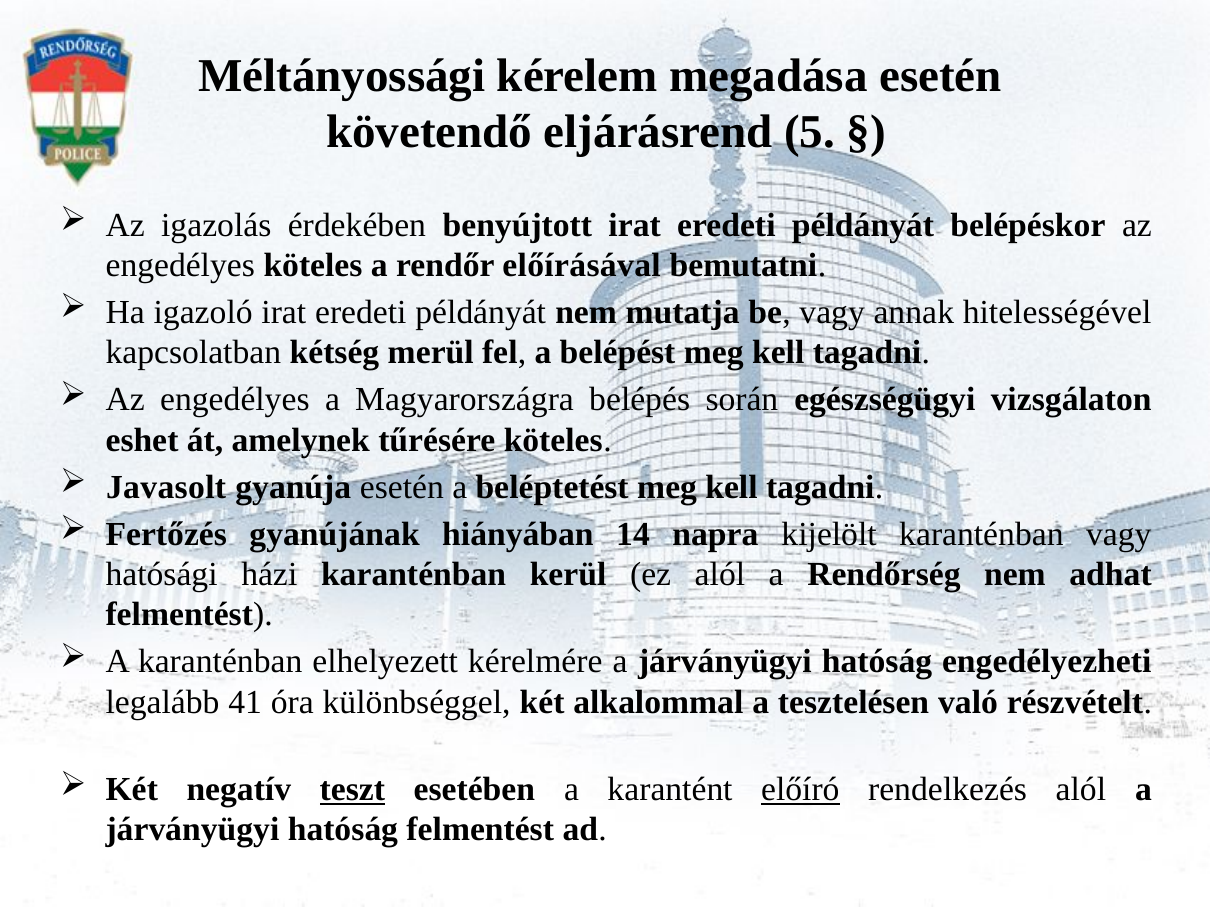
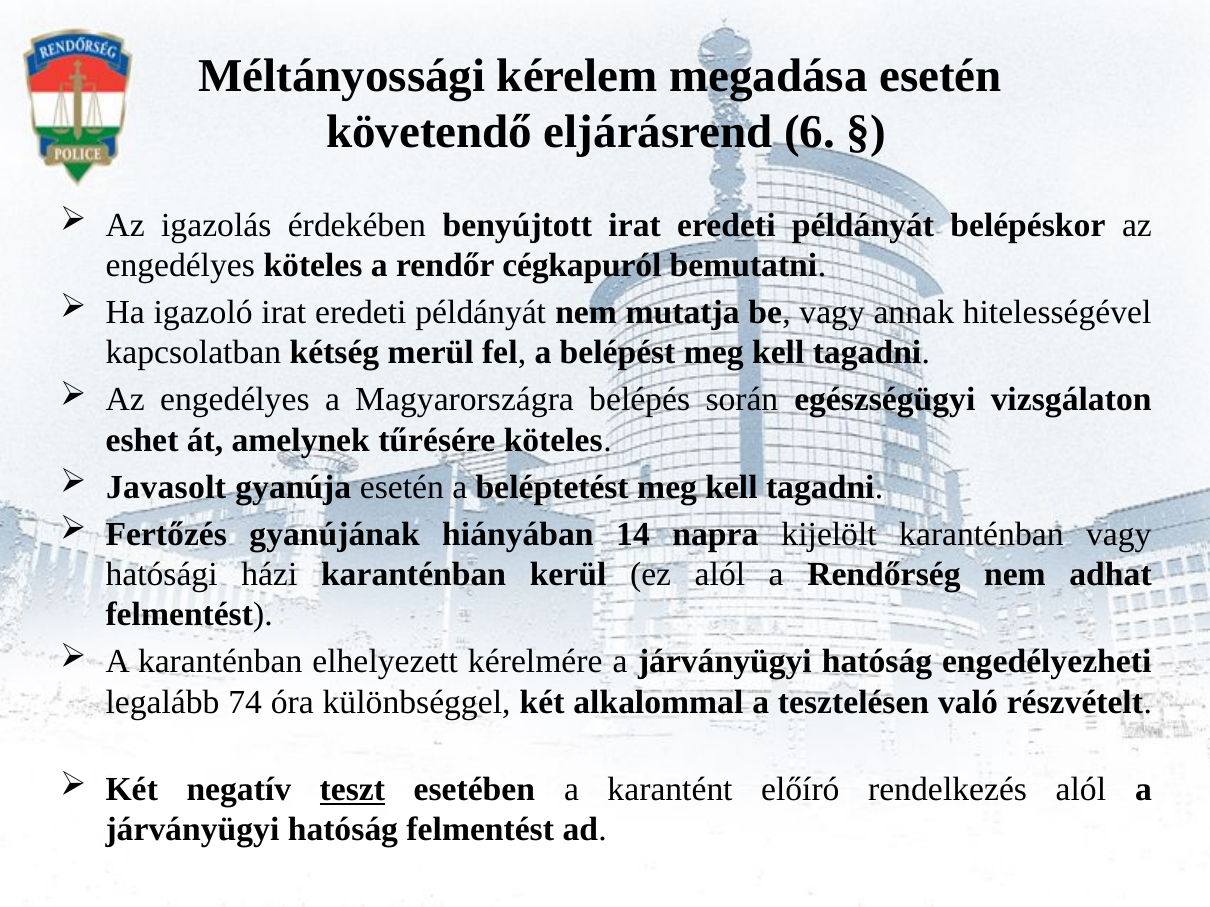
5: 5 -> 6
előírásával: előírásával -> cégkapuról
41: 41 -> 74
előíró underline: present -> none
